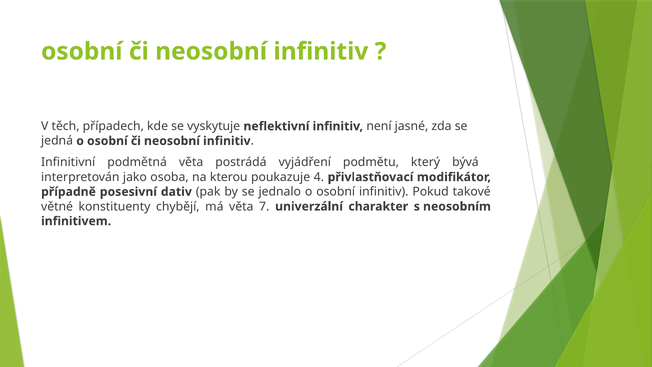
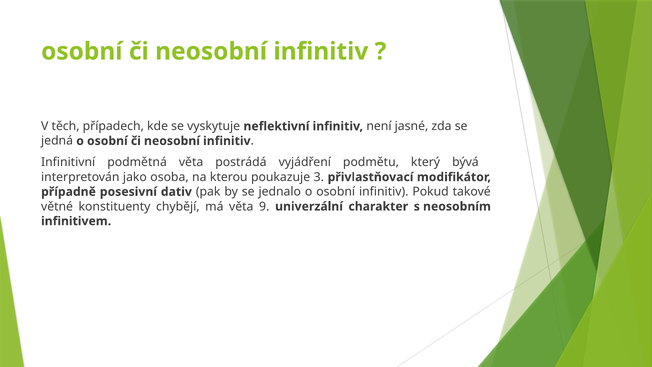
4: 4 -> 3
7: 7 -> 9
